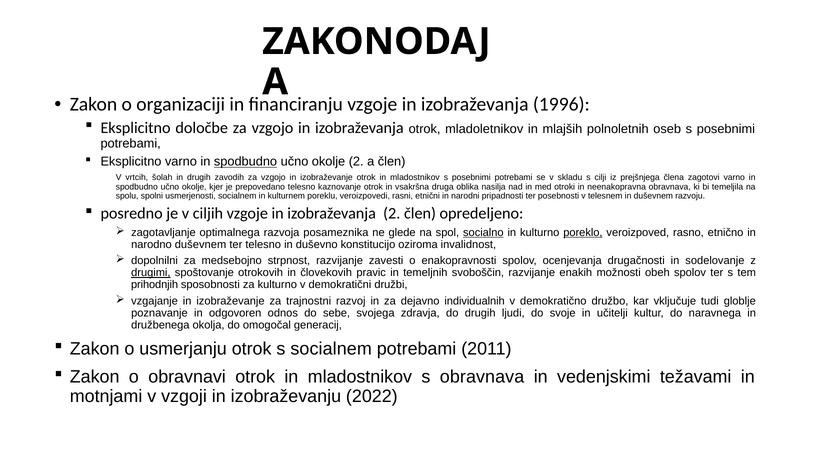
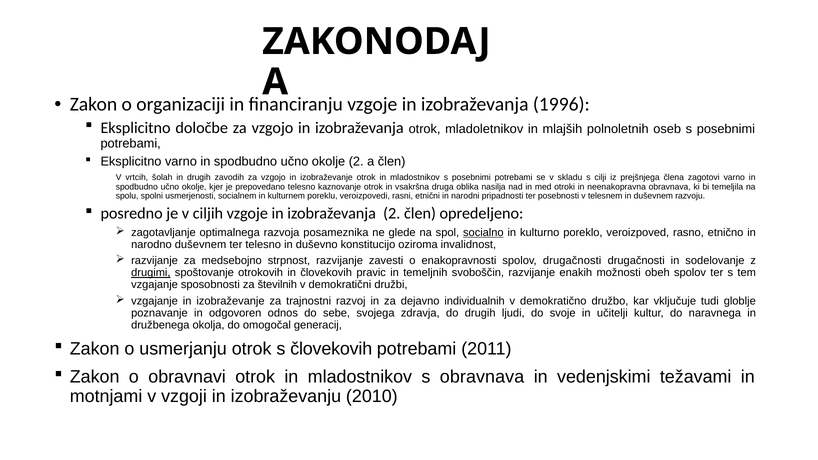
spodbudno at (246, 162) underline: present -> none
poreklo underline: present -> none
dopolnilni at (155, 261): dopolnilni -> razvijanje
spolov ocenjevanja: ocenjevanja -> drugačnosti
prihodnjih at (155, 285): prihodnjih -> vzgajanje
za kulturno: kulturno -> številnih
s socialnem: socialnem -> človekovih
2022: 2022 -> 2010
